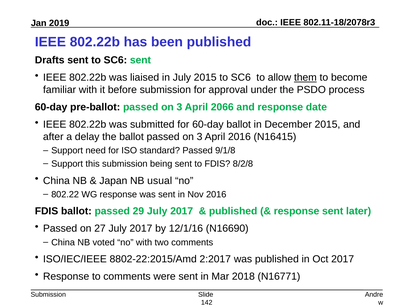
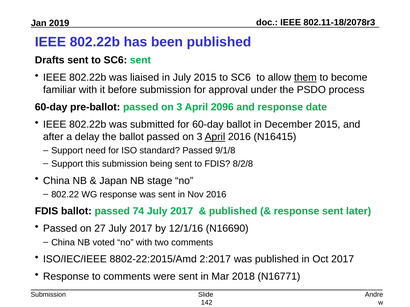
2066: 2066 -> 2096
April at (215, 137) underline: none -> present
usual: usual -> stage
29: 29 -> 74
